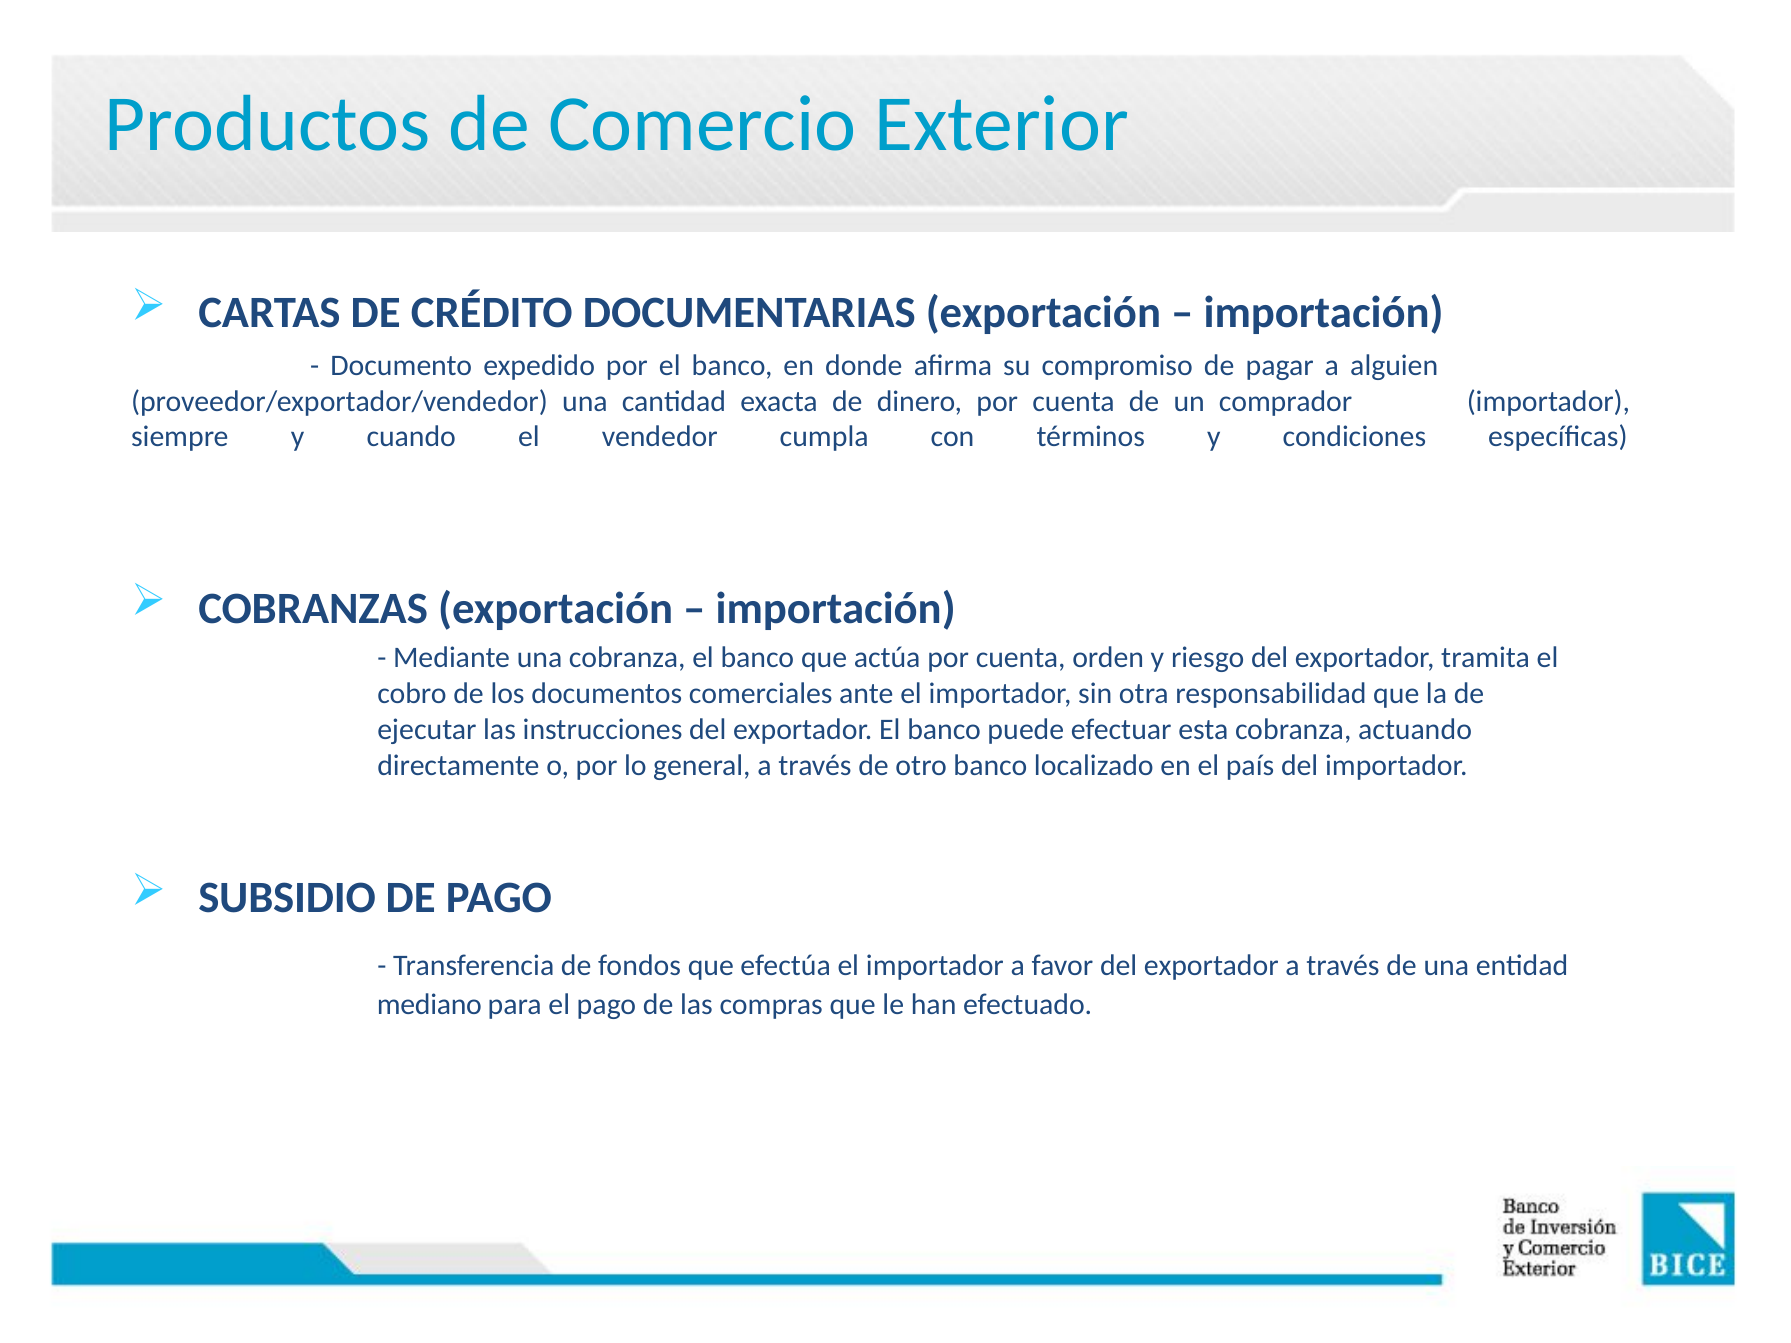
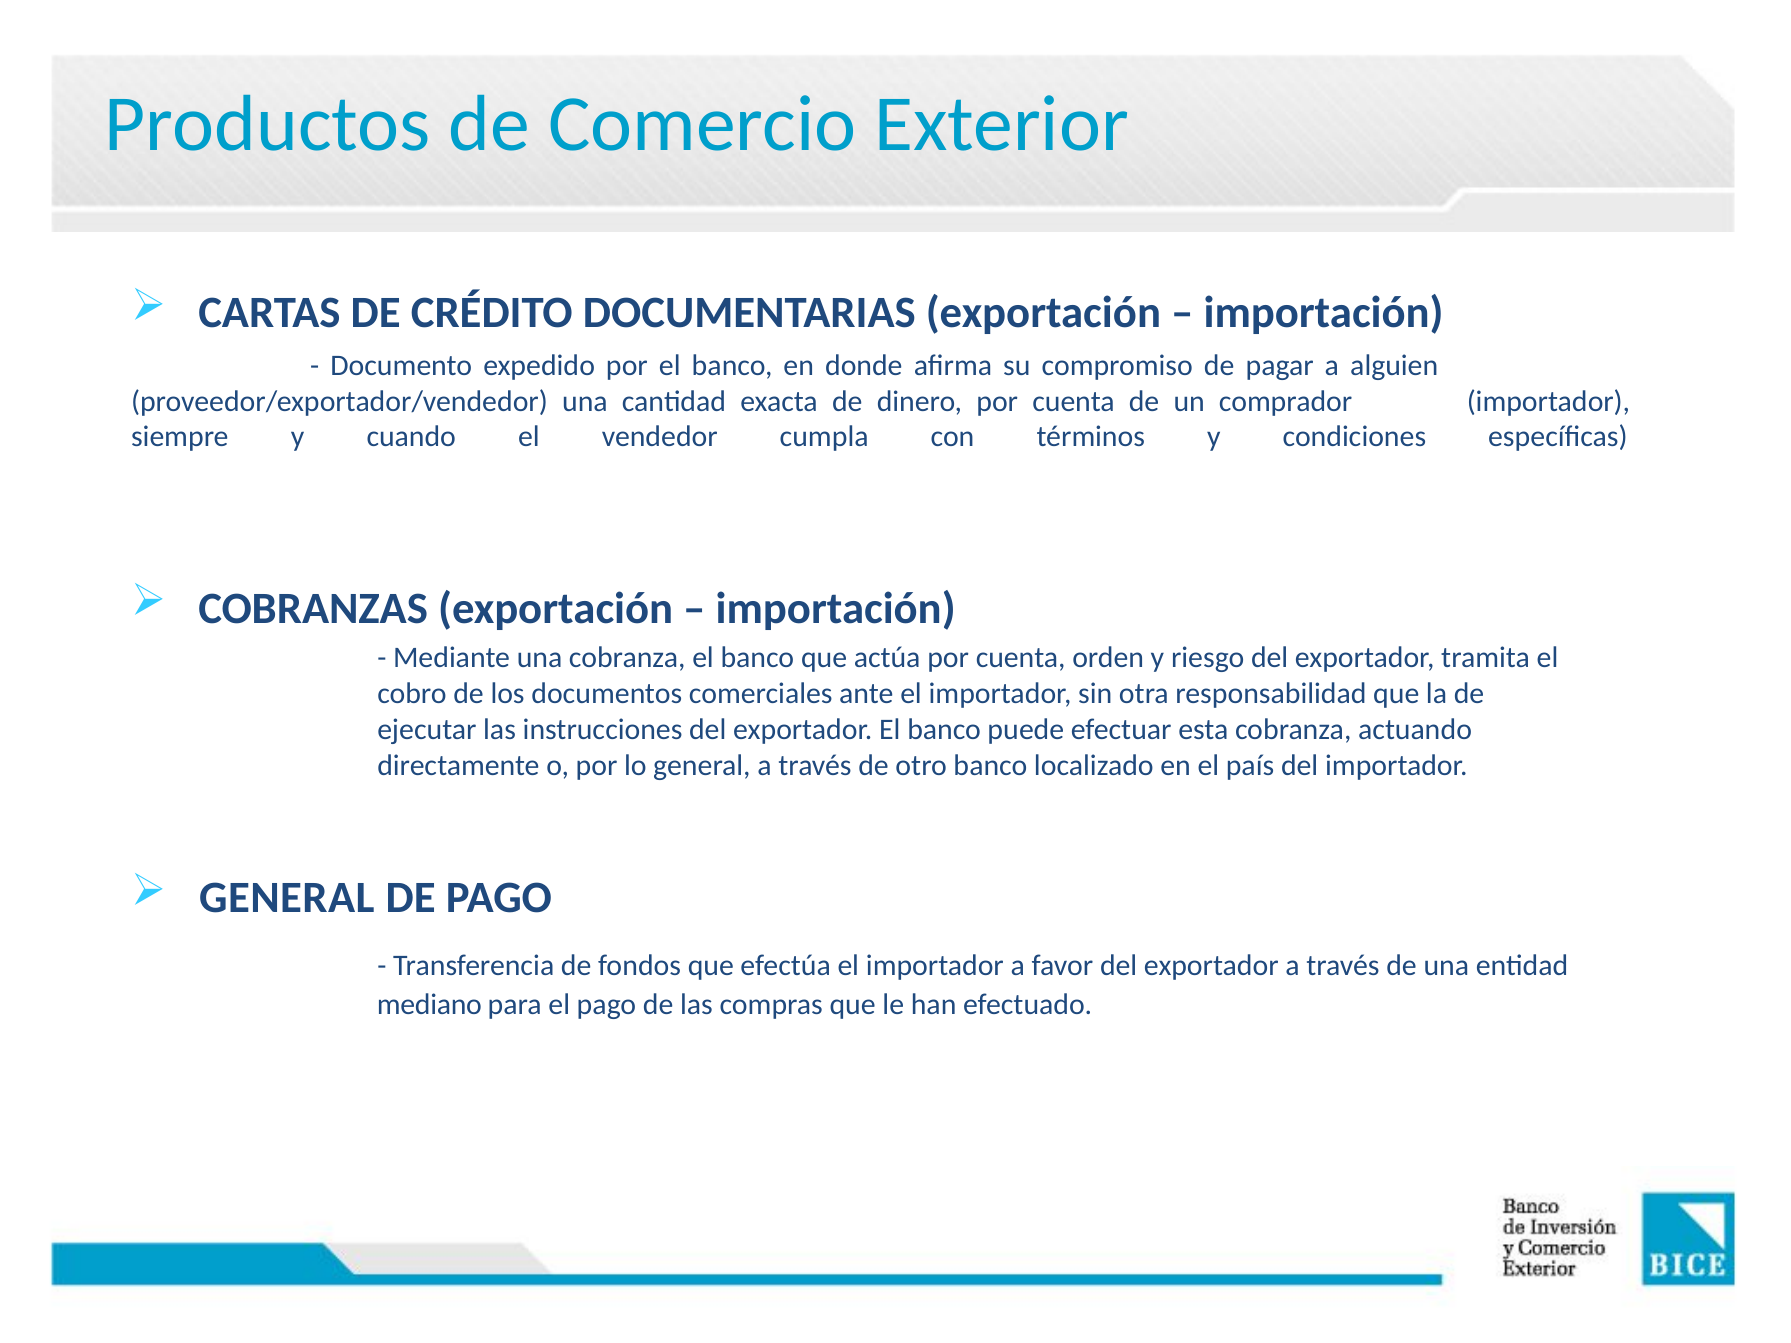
SUBSIDIO at (287, 898): SUBSIDIO -> GENERAL
